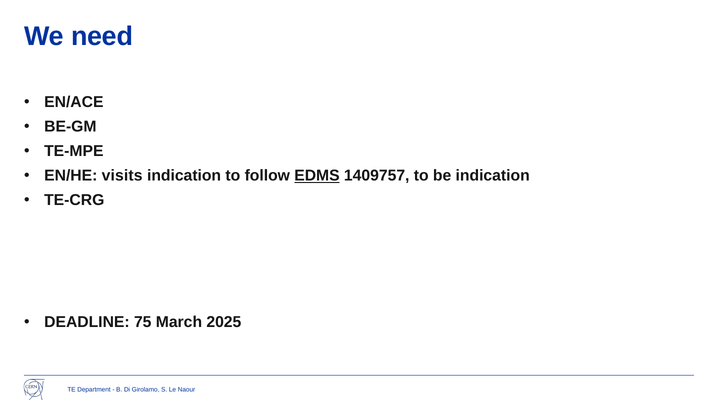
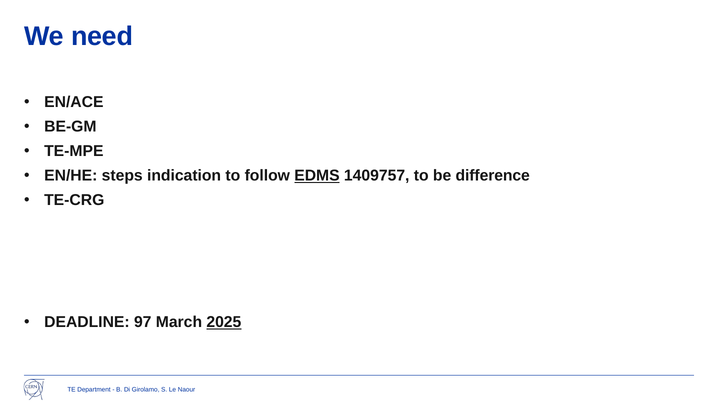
visits: visits -> steps
be indication: indication -> difference
75: 75 -> 97
2025 underline: none -> present
